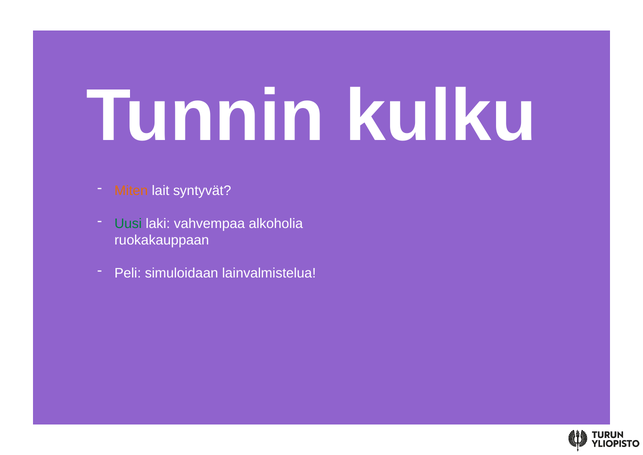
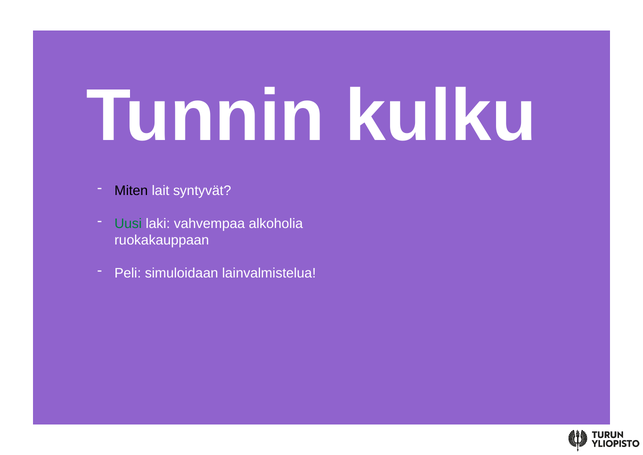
Miten colour: orange -> black
